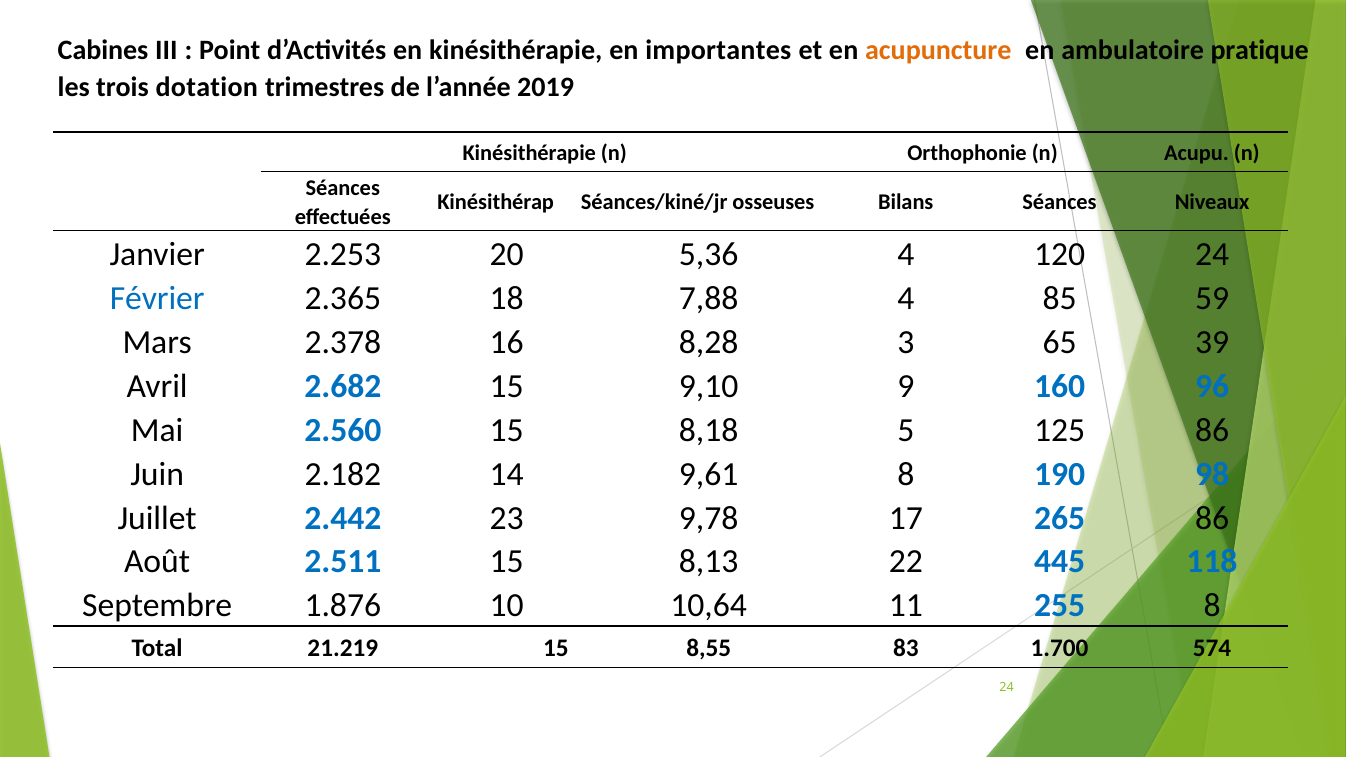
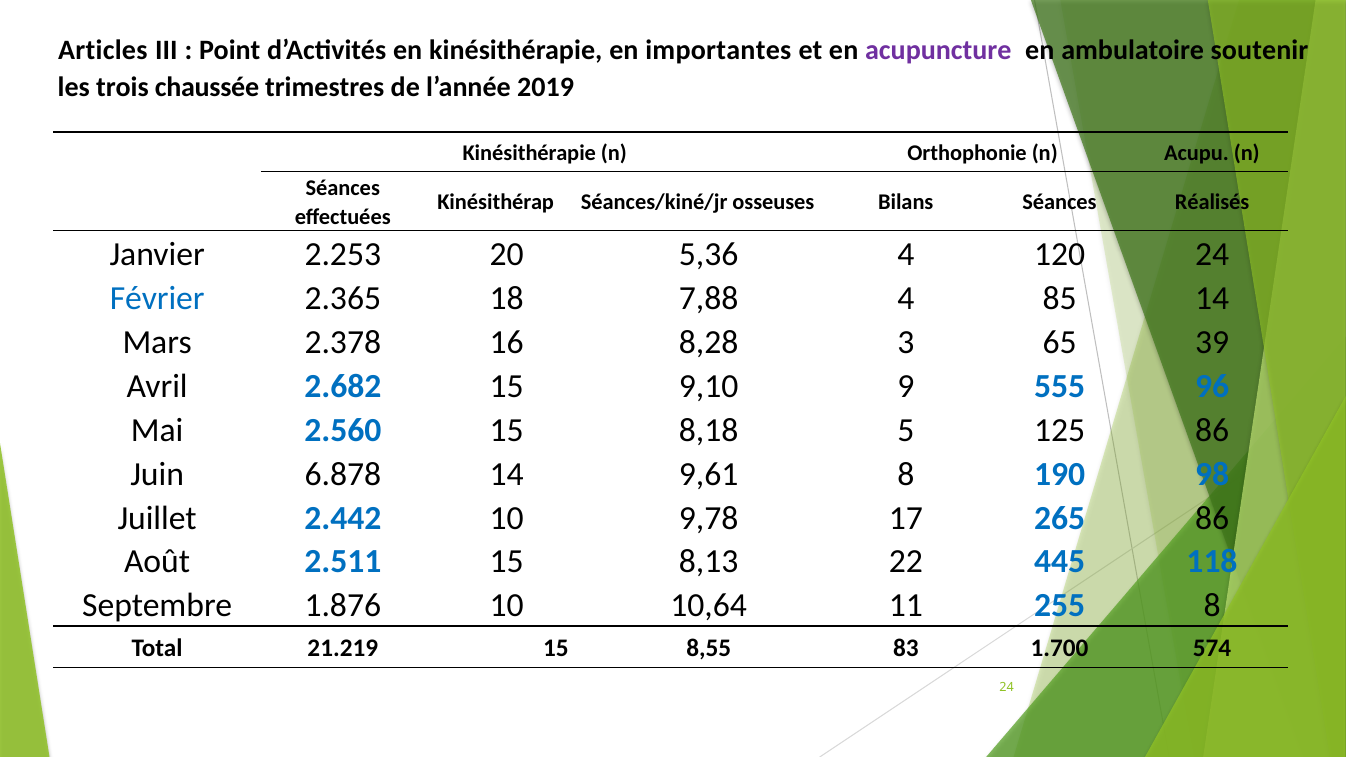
Cabines: Cabines -> Articles
acupuncture colour: orange -> purple
pratique: pratique -> soutenir
dotation: dotation -> chaussée
Niveaux: Niveaux -> Réalisés
85 59: 59 -> 14
160: 160 -> 555
2.182: 2.182 -> 6.878
2.442 23: 23 -> 10
